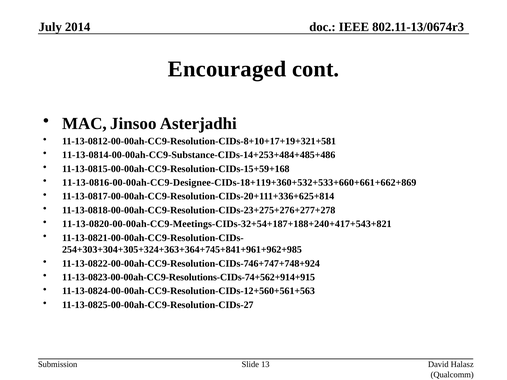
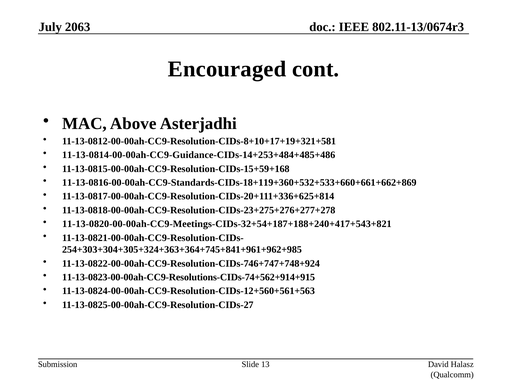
2014: 2014 -> 2063
Jinsoo: Jinsoo -> Above
11-13-0814-00-00ah-CC9-Substance-CIDs-14+253+484+485+486: 11-13-0814-00-00ah-CC9-Substance-CIDs-14+253+484+485+486 -> 11-13-0814-00-00ah-CC9-Guidance-CIDs-14+253+484+485+486
11-13-0816-00-00ah-CC9-Designee-CIDs-18+119+360+532+533+660+661+662+869: 11-13-0816-00-00ah-CC9-Designee-CIDs-18+119+360+532+533+660+661+662+869 -> 11-13-0816-00-00ah-CC9-Standards-CIDs-18+119+360+532+533+660+661+662+869
